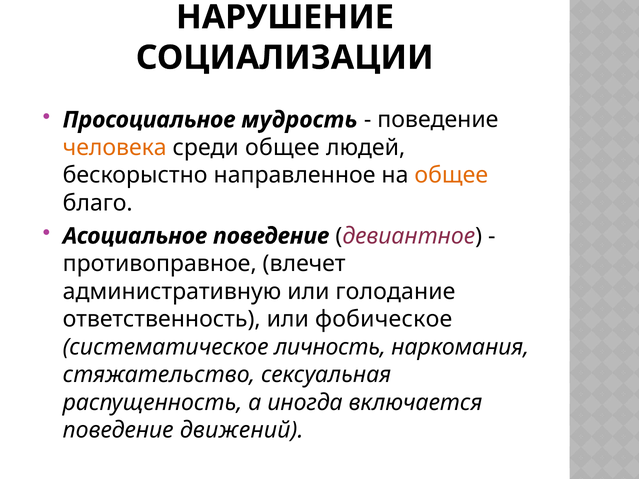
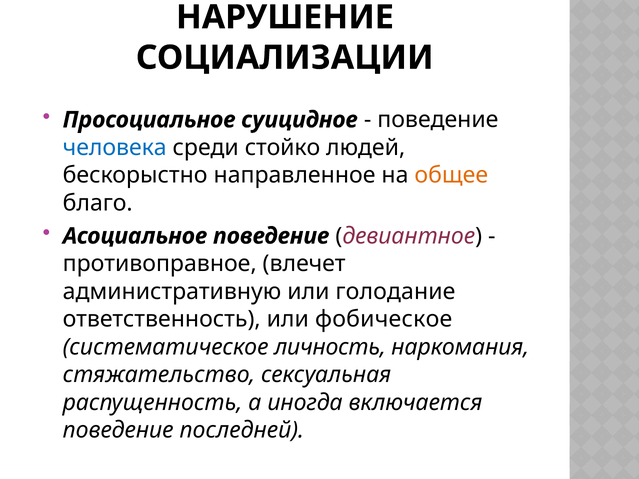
мудрость: мудрость -> суицидное
человека colour: orange -> blue
среди общее: общее -> стойко
движений: движений -> последней
